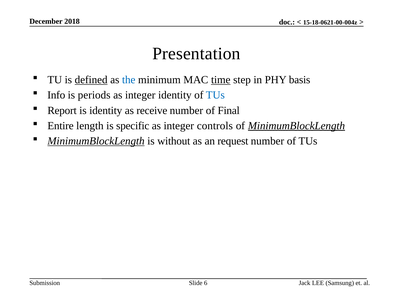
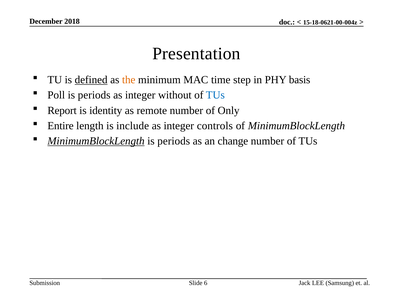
the colour: blue -> orange
time underline: present -> none
Info: Info -> Poll
integer identity: identity -> without
receive: receive -> remote
Final: Final -> Only
specific: specific -> include
MinimumBlockLength at (296, 126) underline: present -> none
without at (174, 141): without -> periods
request: request -> change
